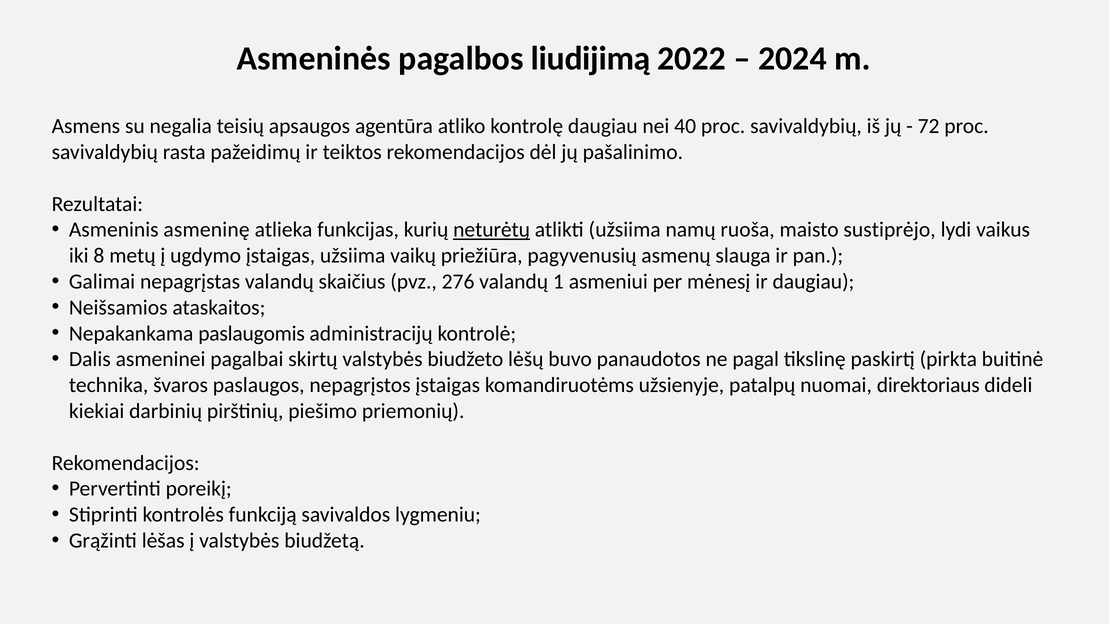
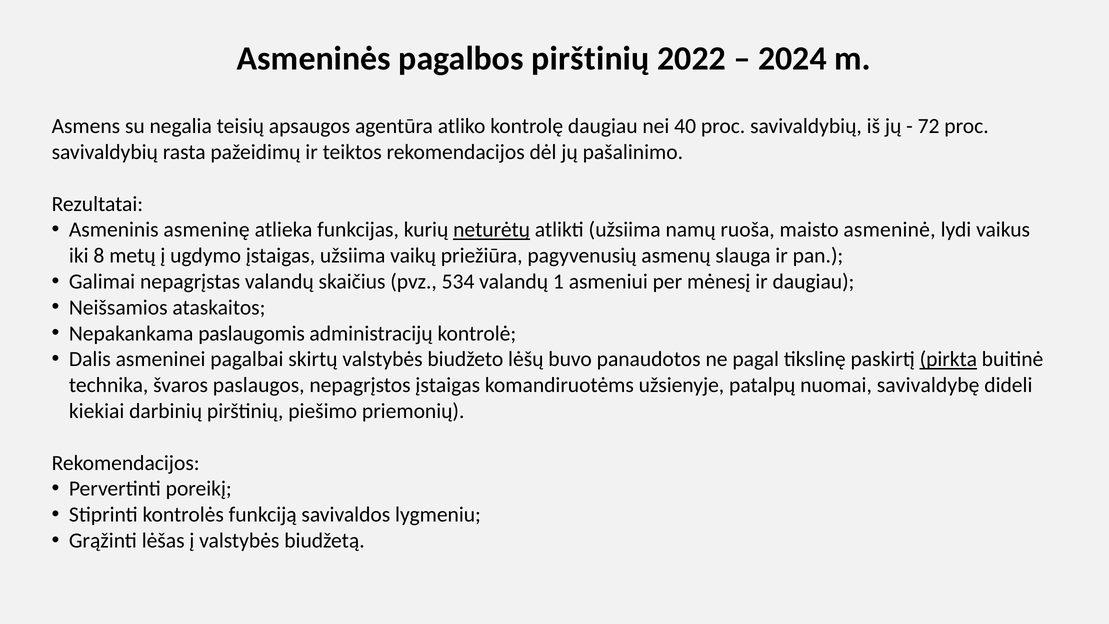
pagalbos liudijimą: liudijimą -> pirštinių
sustiprėjo: sustiprėjo -> asmeninė
276: 276 -> 534
pirkta underline: none -> present
direktoriaus: direktoriaus -> savivaldybę
